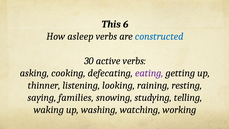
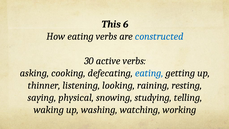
How asleep: asleep -> eating
eating at (149, 73) colour: purple -> blue
families: families -> physical
